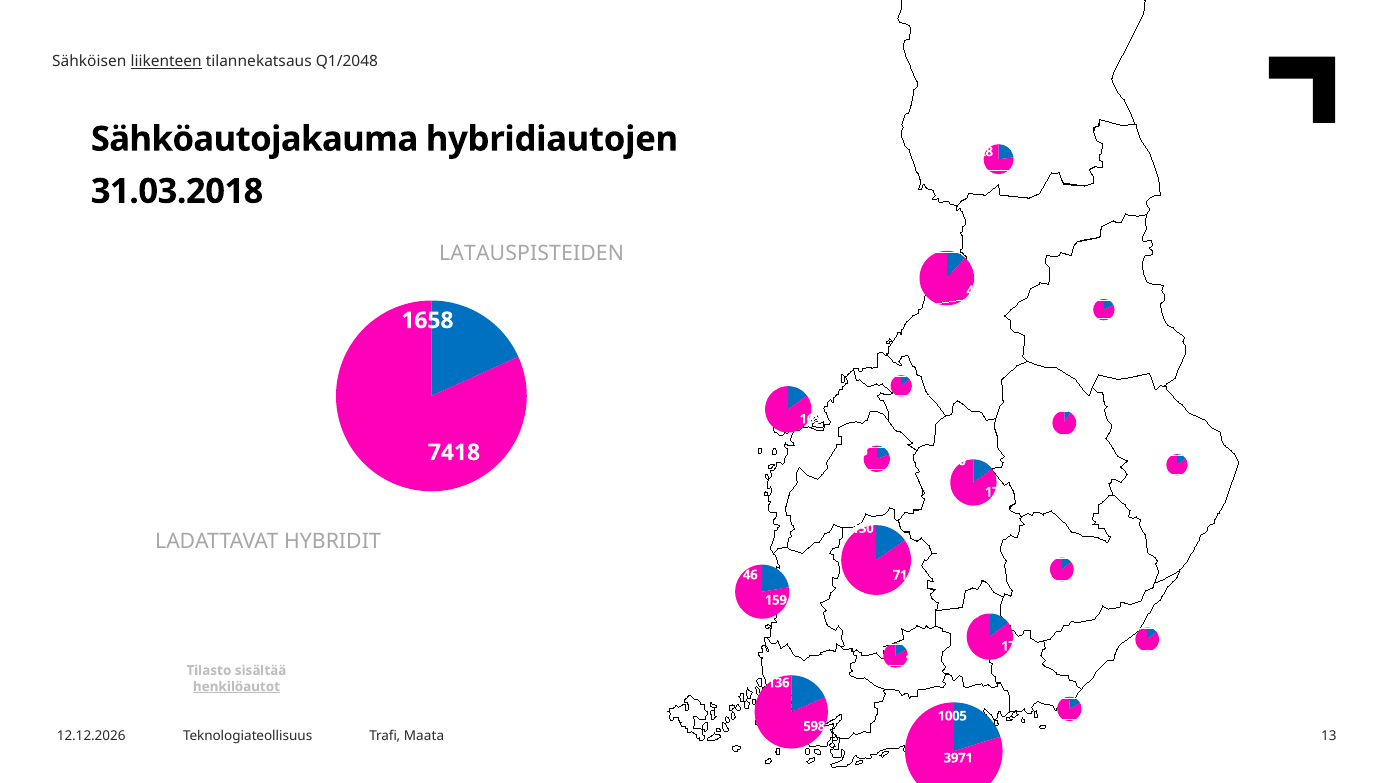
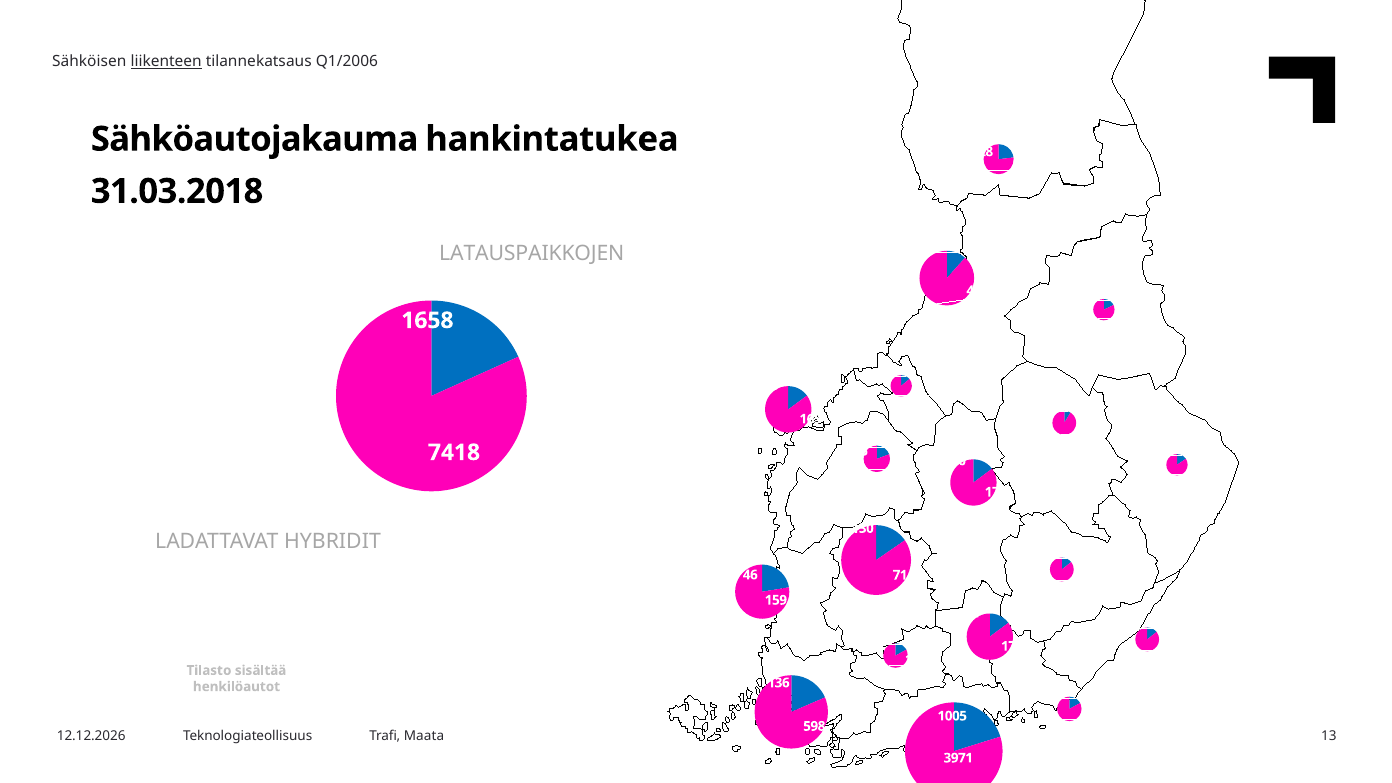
Q1/2048: Q1/2048 -> Q1/2006
hybridiautojen: hybridiautojen -> hankintatukea
LATAUSPISTEIDEN: LATAUSPISTEIDEN -> LATAUSPAIKKOJEN
henkilöautot underline: present -> none
